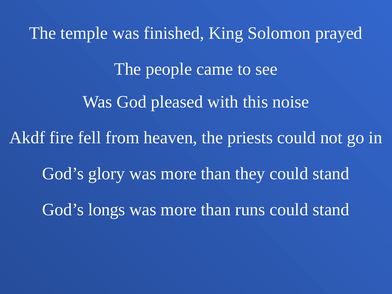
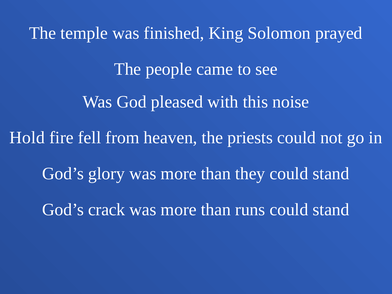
Akdf: Akdf -> Hold
longs: longs -> crack
